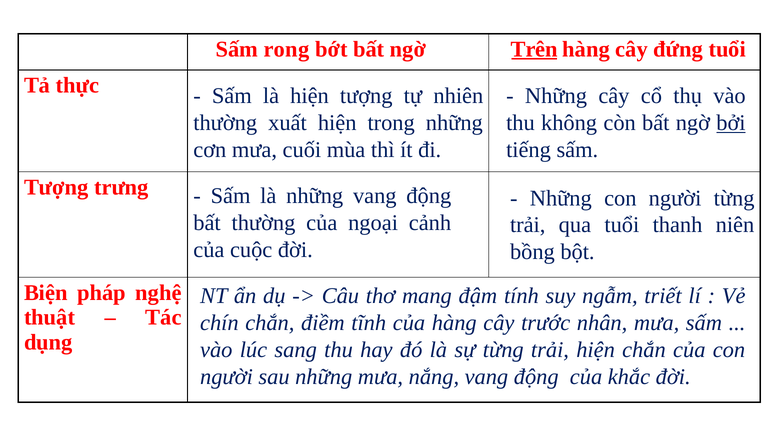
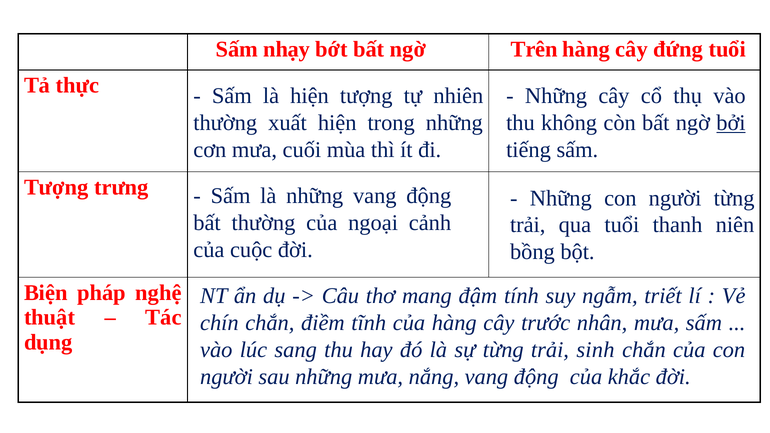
rong: rong -> nhạy
Trên underline: present -> none
trải hiện: hiện -> sinh
